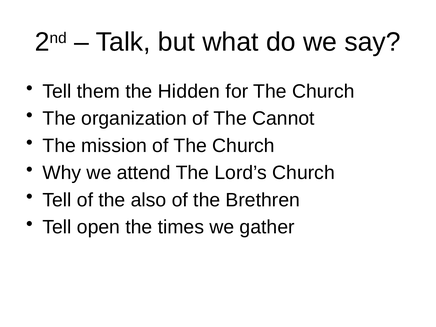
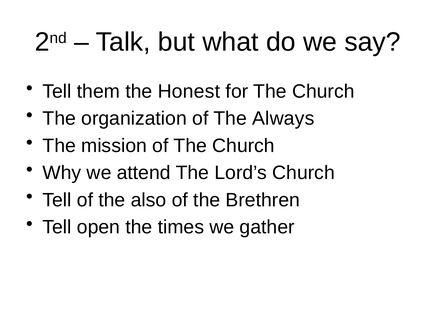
Hidden: Hidden -> Honest
Cannot: Cannot -> Always
